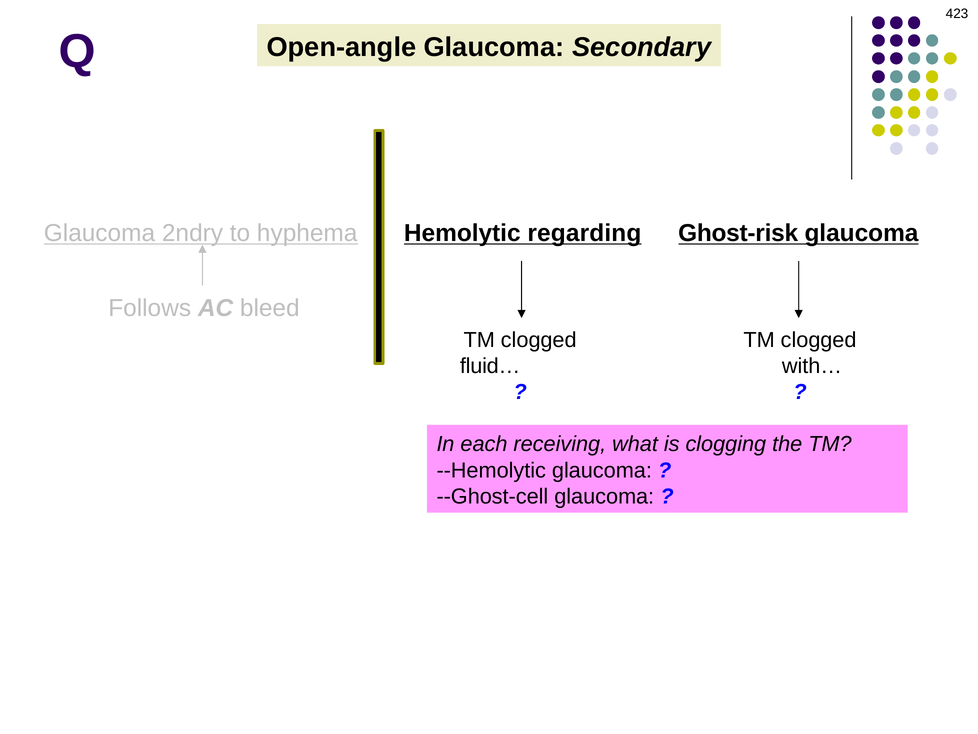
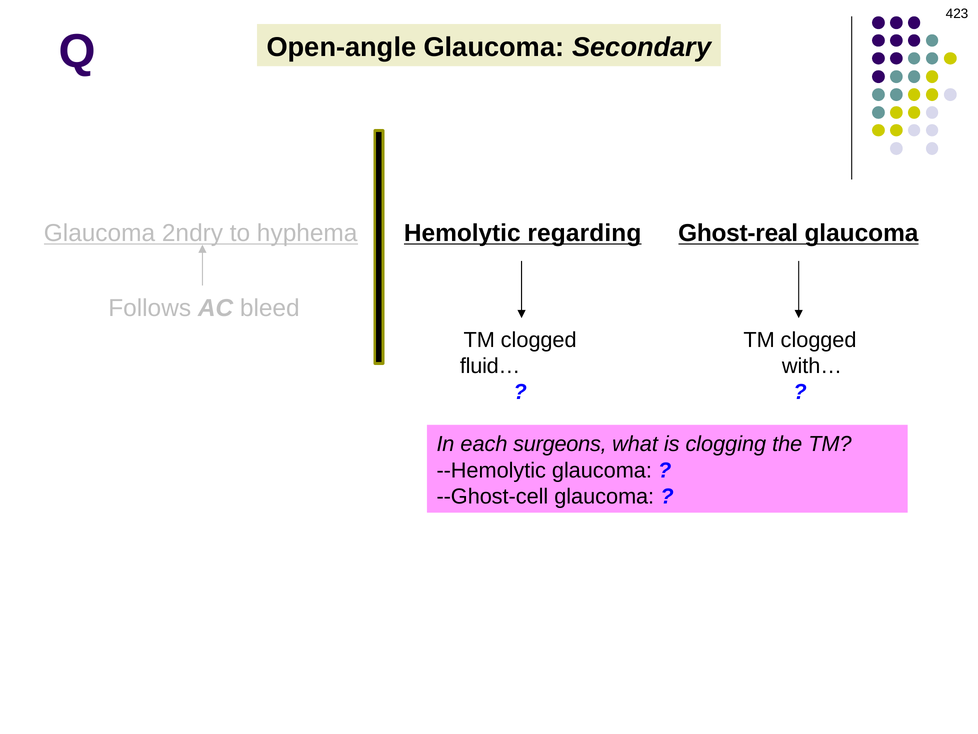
Ghost-risk: Ghost-risk -> Ghost-real
receiving: receiving -> surgeons
